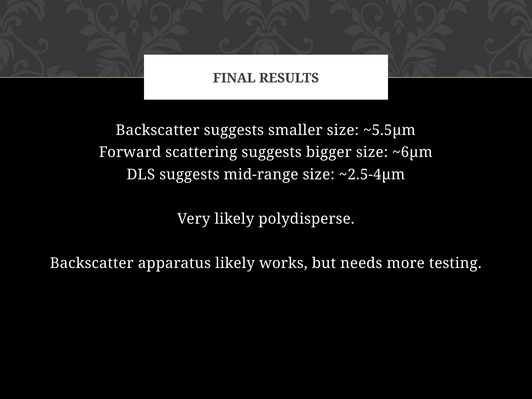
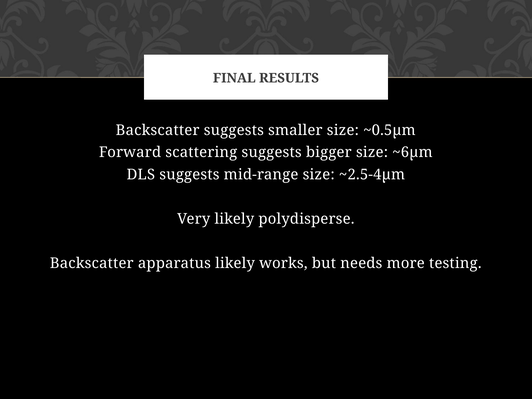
~5.5µm: ~5.5µm -> ~0.5µm
